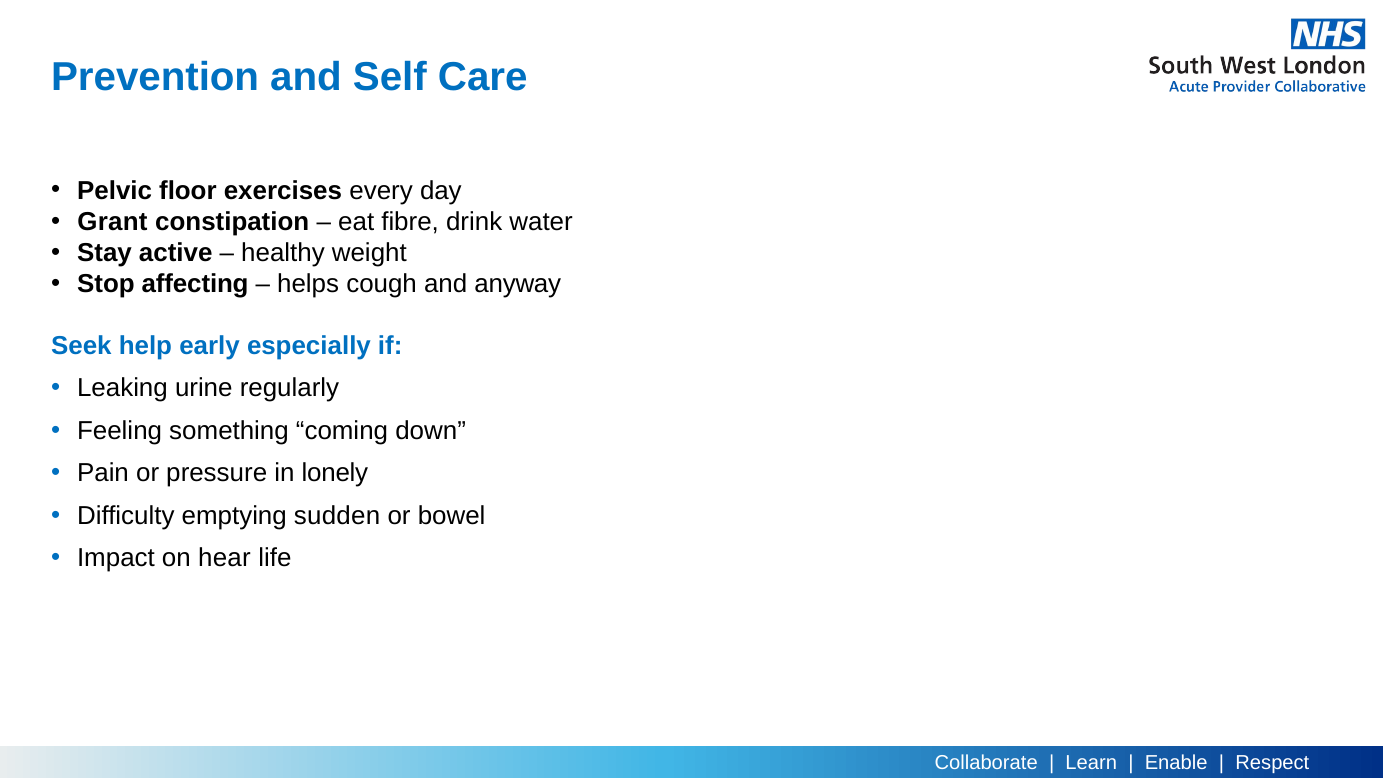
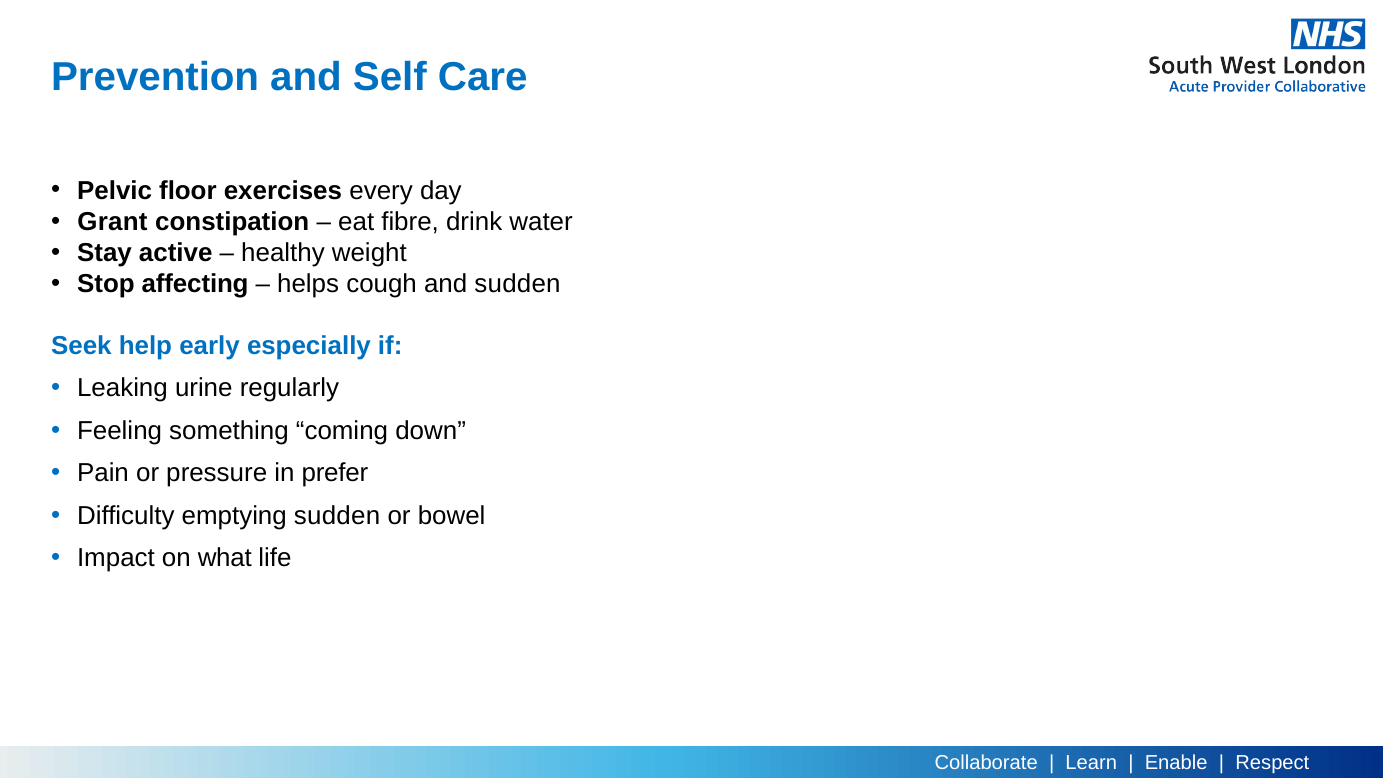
and anyway: anyway -> sudden
lonely: lonely -> prefer
hear: hear -> what
